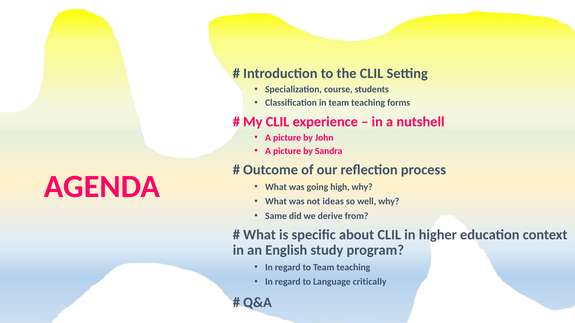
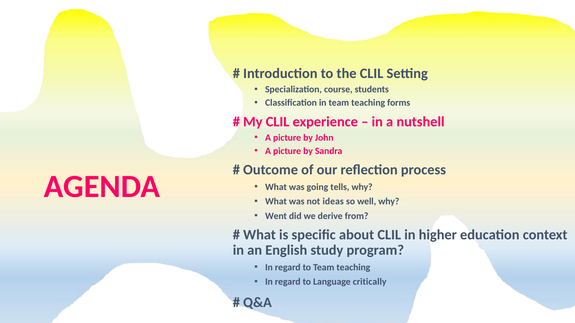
high: high -> tells
Same: Same -> Went
